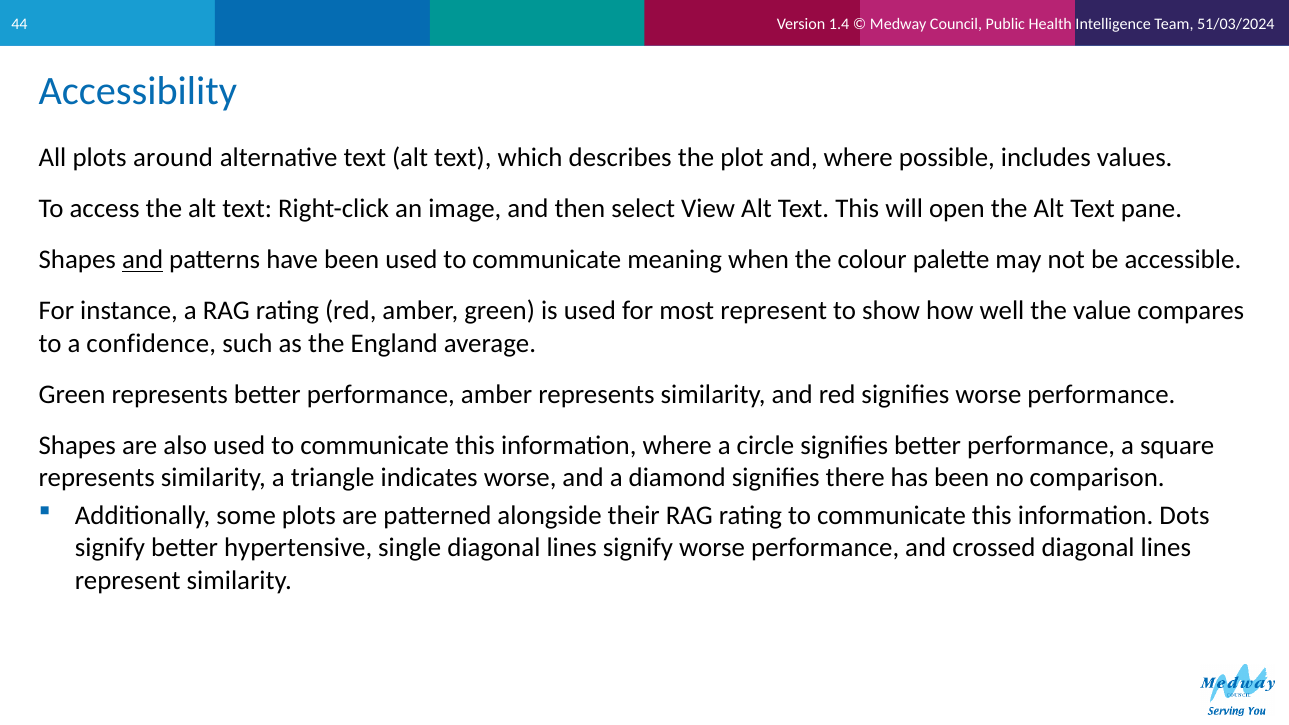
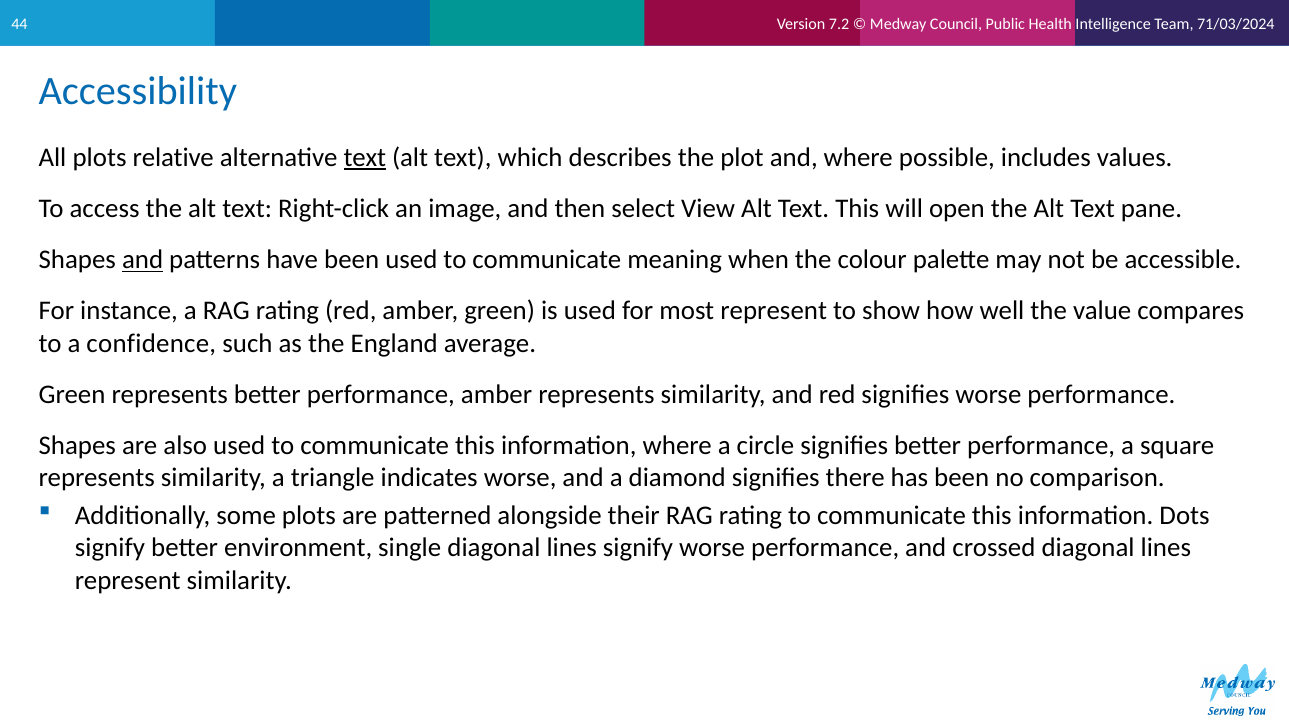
1.4: 1.4 -> 7.2
51/03/2024: 51/03/2024 -> 71/03/2024
around: around -> relative
text at (365, 157) underline: none -> present
hypertensive: hypertensive -> environment
